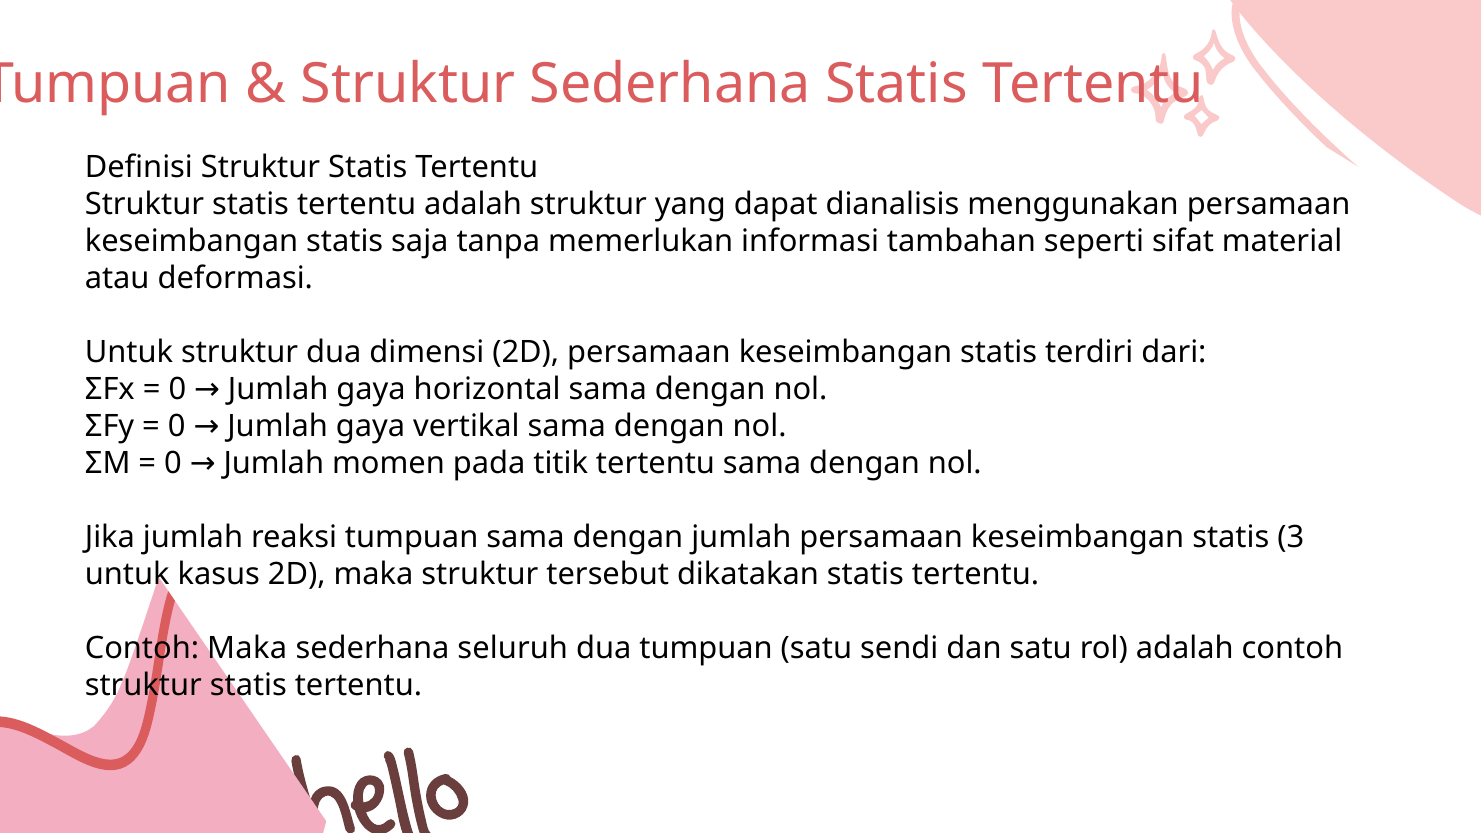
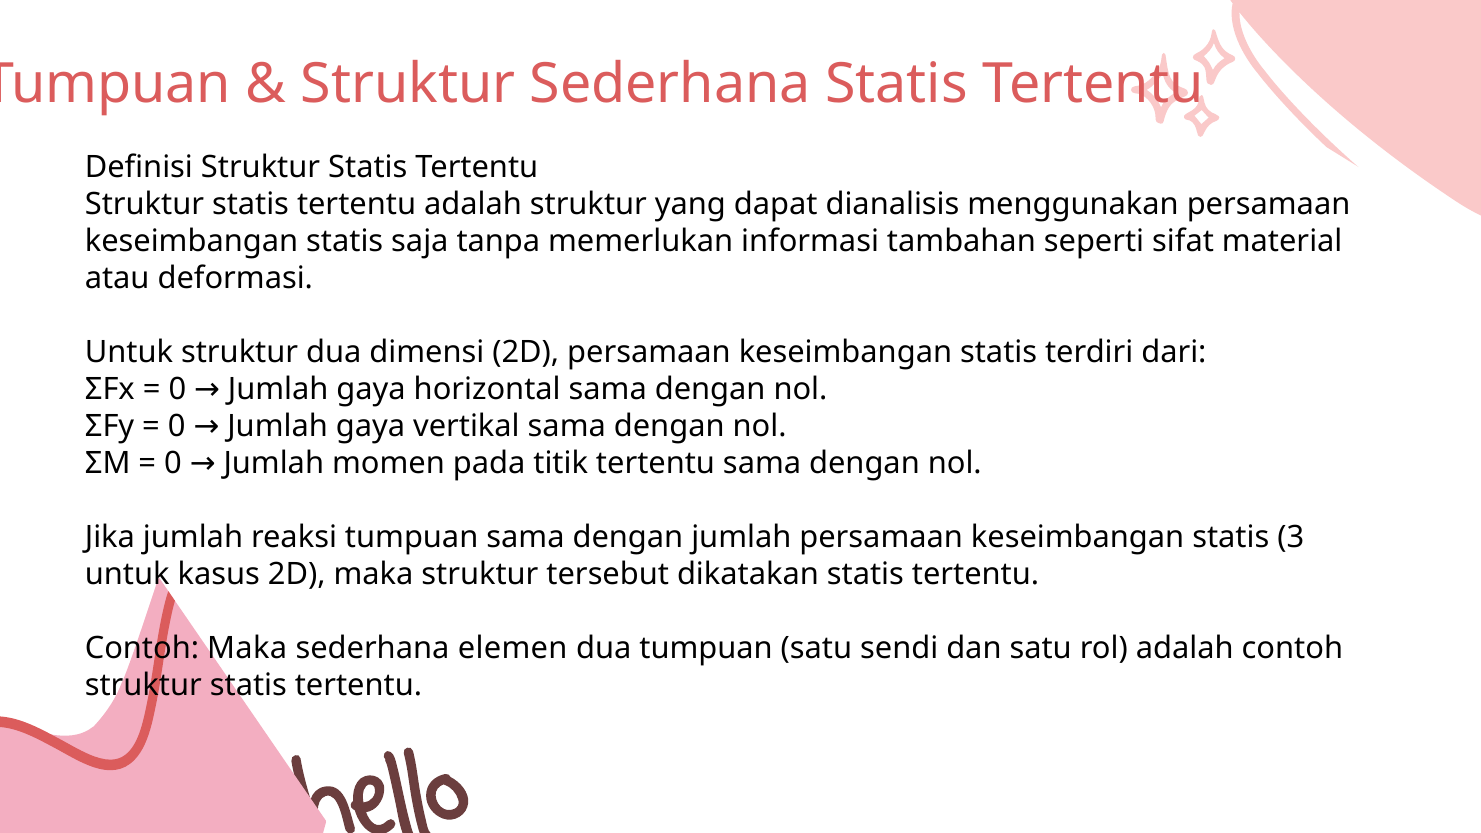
seluruh: seluruh -> elemen
